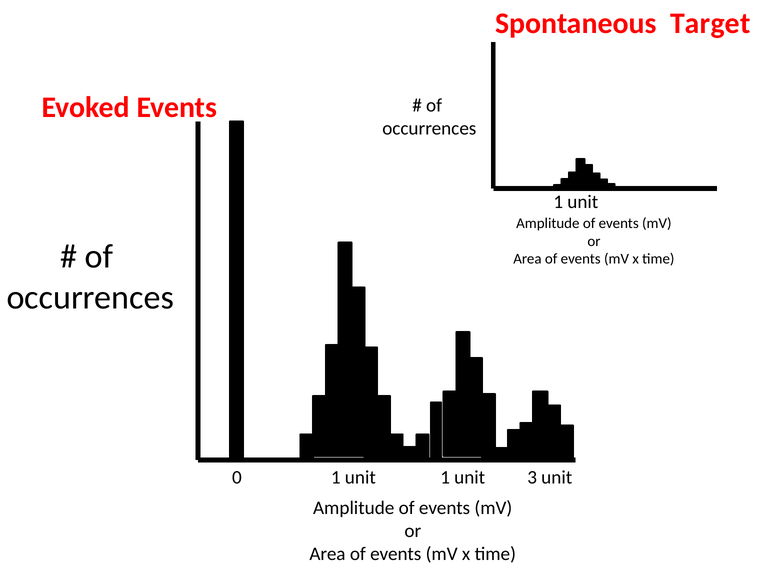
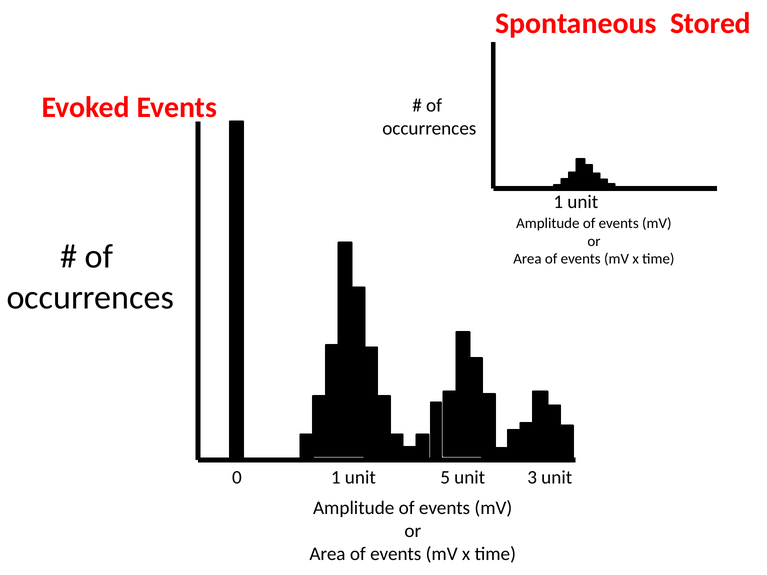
Target: Target -> Stored
unit 1: 1 -> 5
